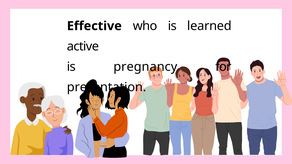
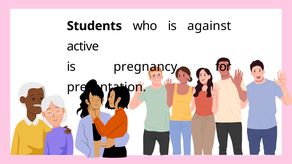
Effective: Effective -> Students
learned: learned -> against
